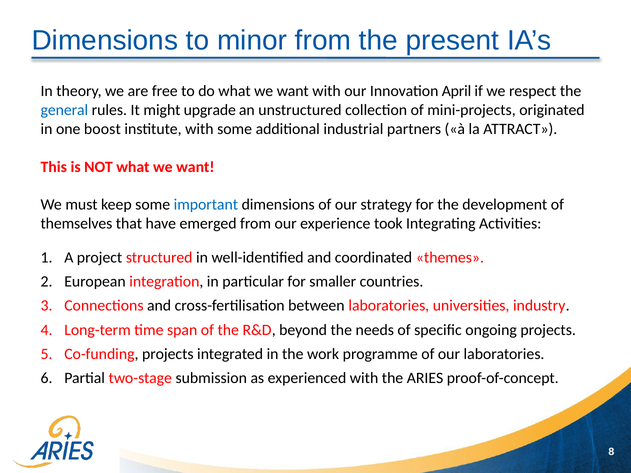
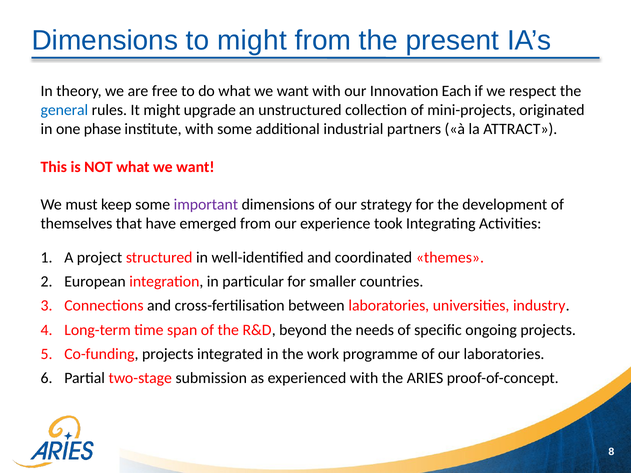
to minor: minor -> might
April: April -> Each
boost: boost -> phase
important colour: blue -> purple
